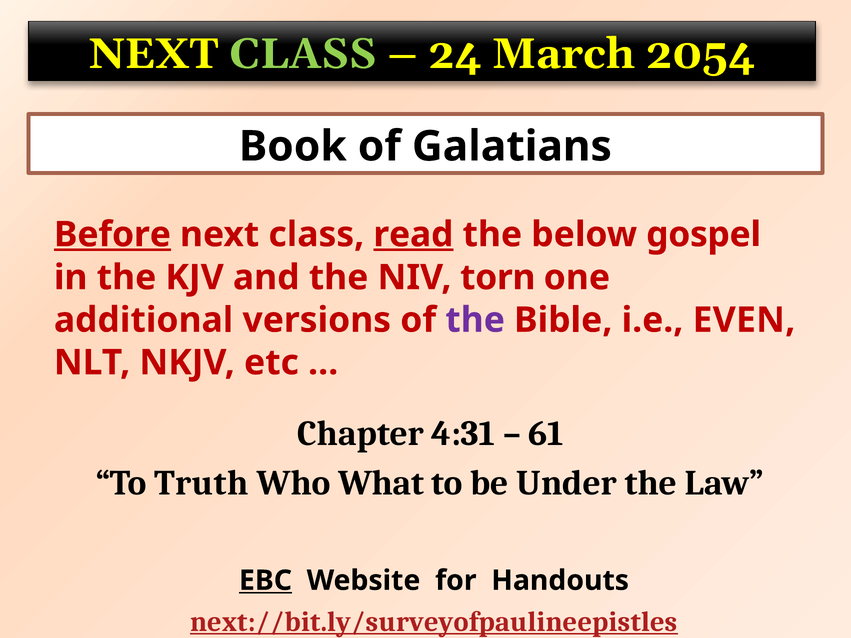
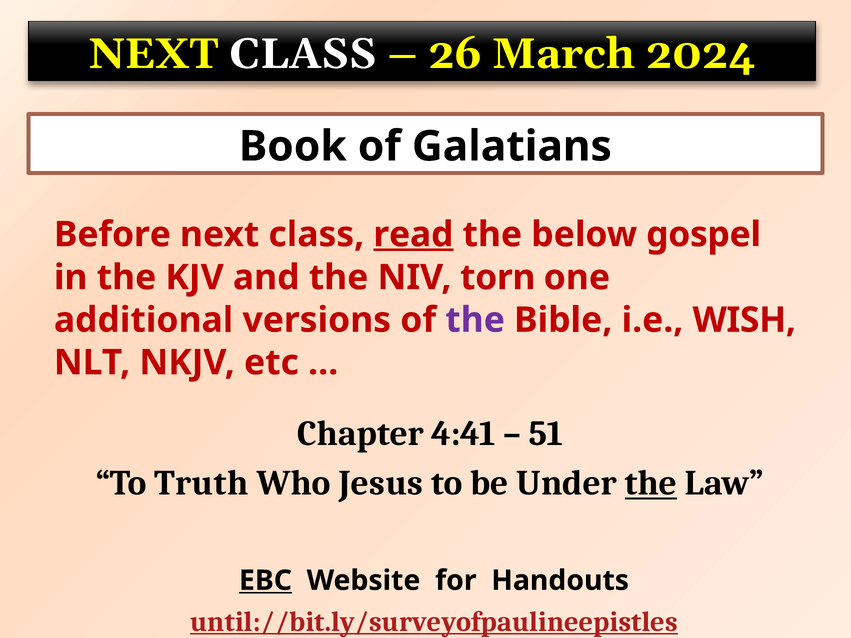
CLASS at (303, 54) colour: light green -> white
24: 24 -> 26
2054: 2054 -> 2024
Before underline: present -> none
EVEN: EVEN -> WISH
4:31: 4:31 -> 4:41
61: 61 -> 51
What: What -> Jesus
the at (651, 483) underline: none -> present
next://bit.ly/surveyofpaulineepistles: next://bit.ly/surveyofpaulineepistles -> until://bit.ly/surveyofpaulineepistles
